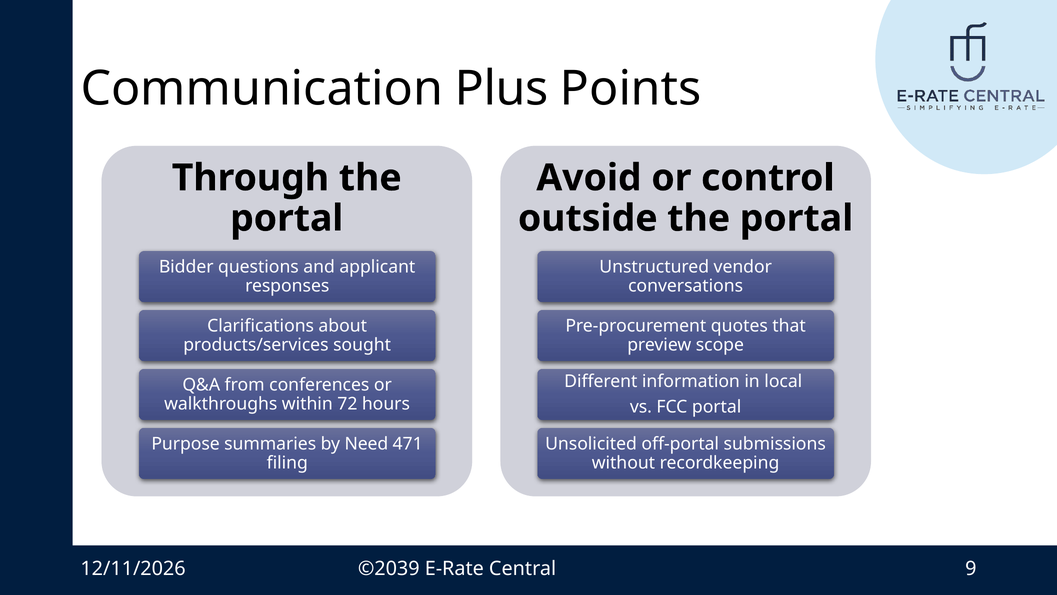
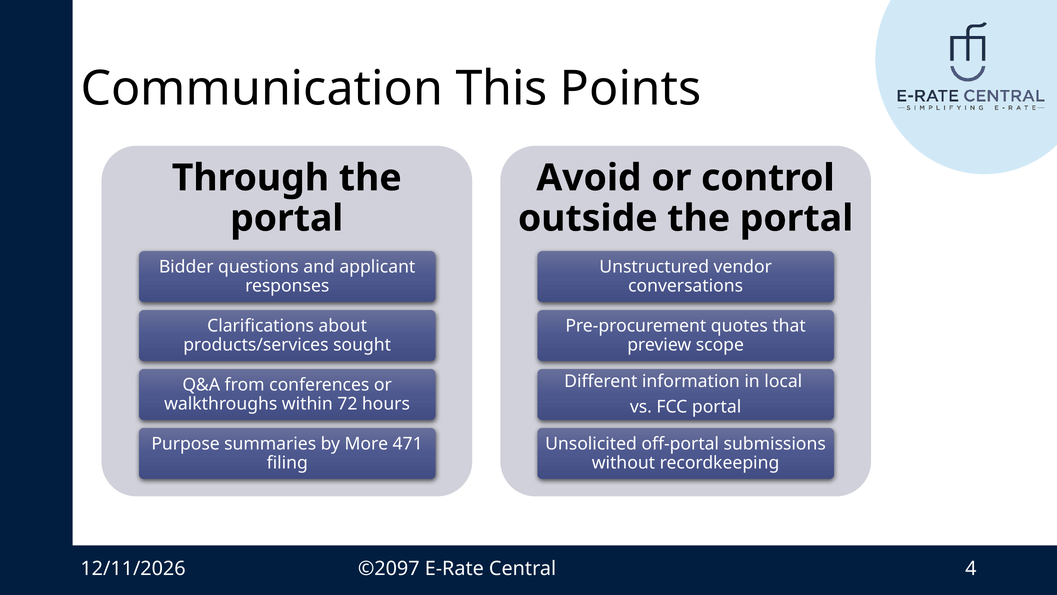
Plus: Plus -> This
Need: Need -> More
©2039: ©2039 -> ©2097
9: 9 -> 4
